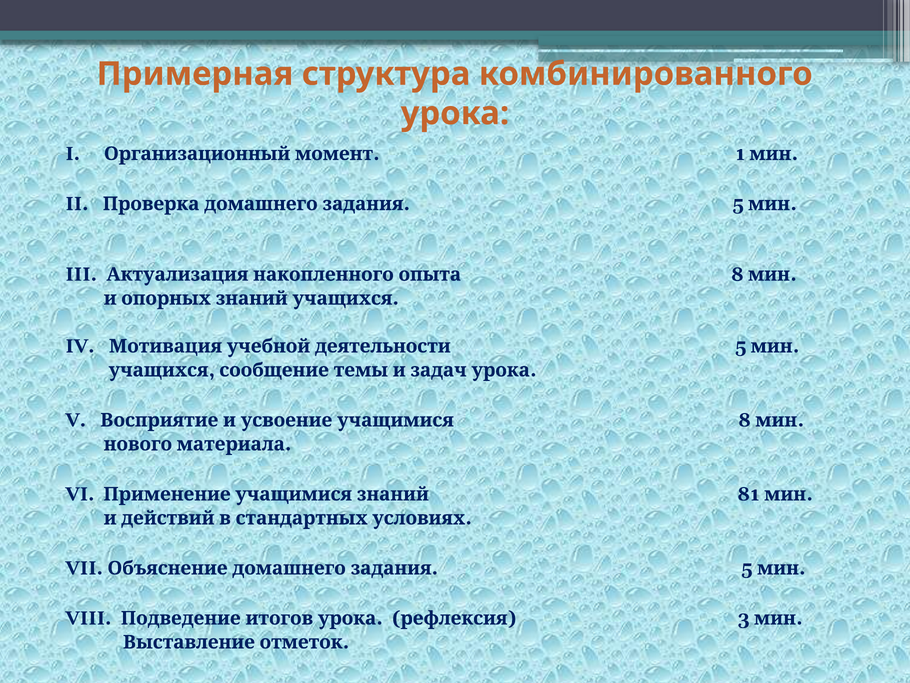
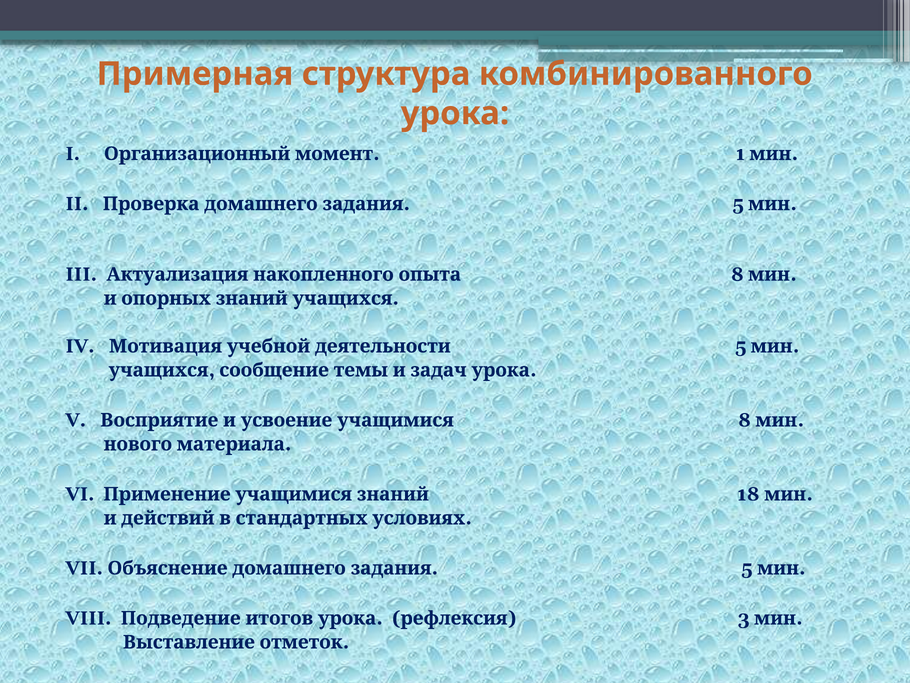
81: 81 -> 18
